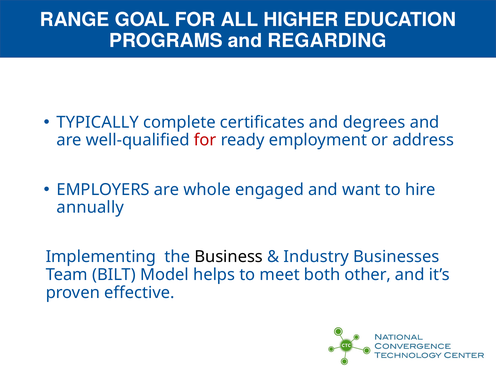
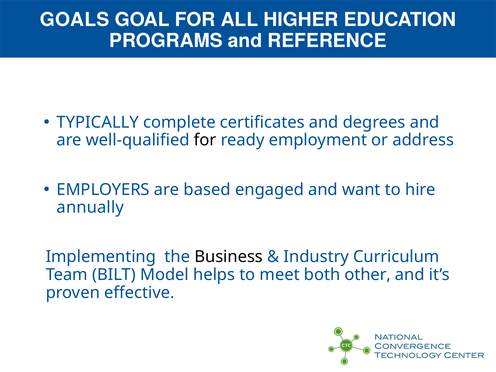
RANGE: RANGE -> GOALS
REGARDING: REGARDING -> REFERENCE
for at (205, 140) colour: red -> black
whole: whole -> based
Businesses: Businesses -> Curriculum
